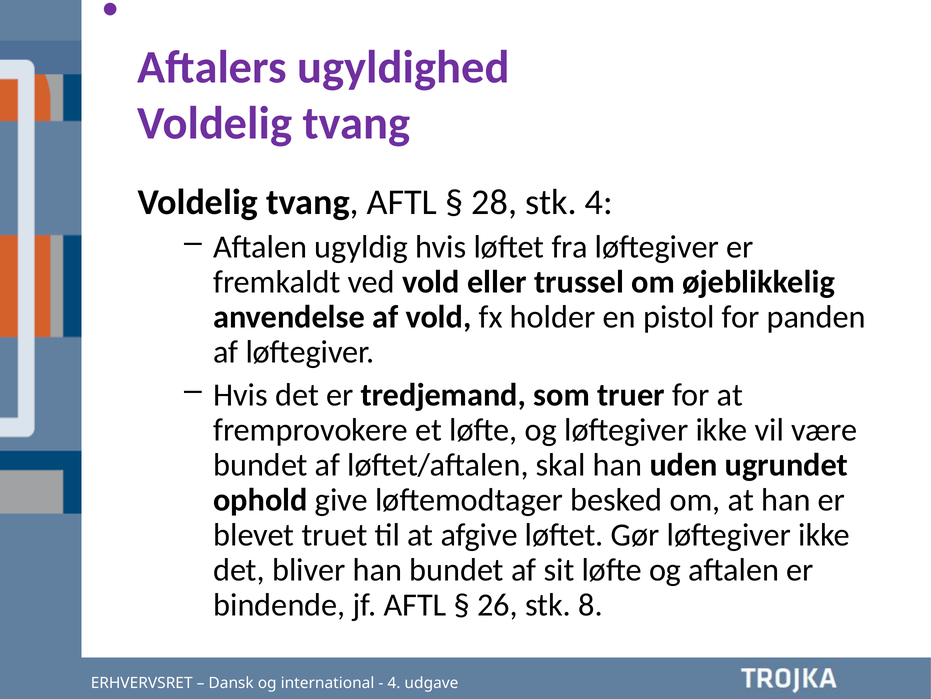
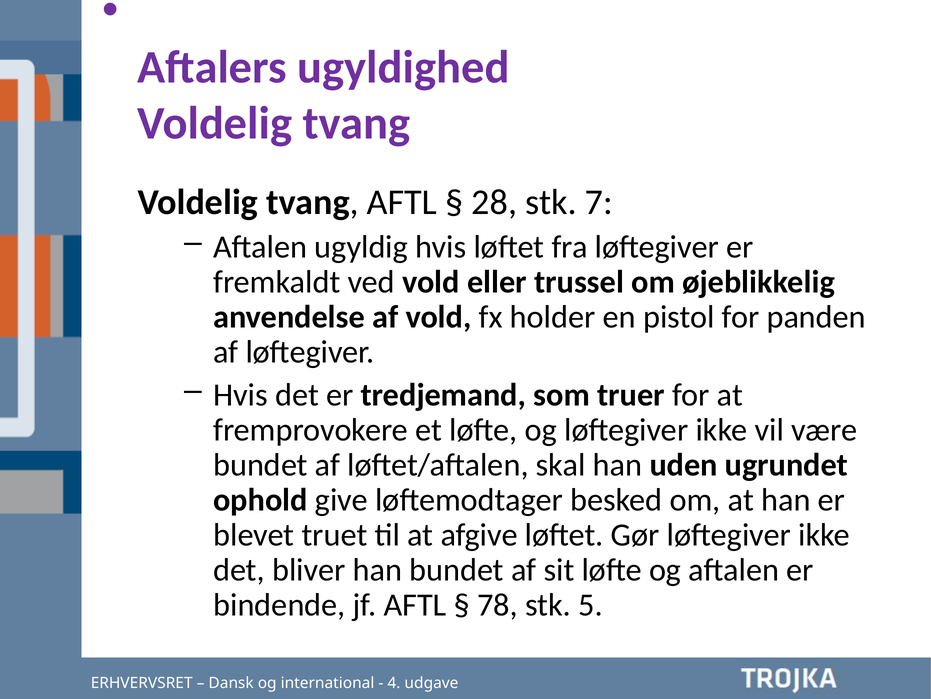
stk 4: 4 -> 7
26: 26 -> 78
8: 8 -> 5
